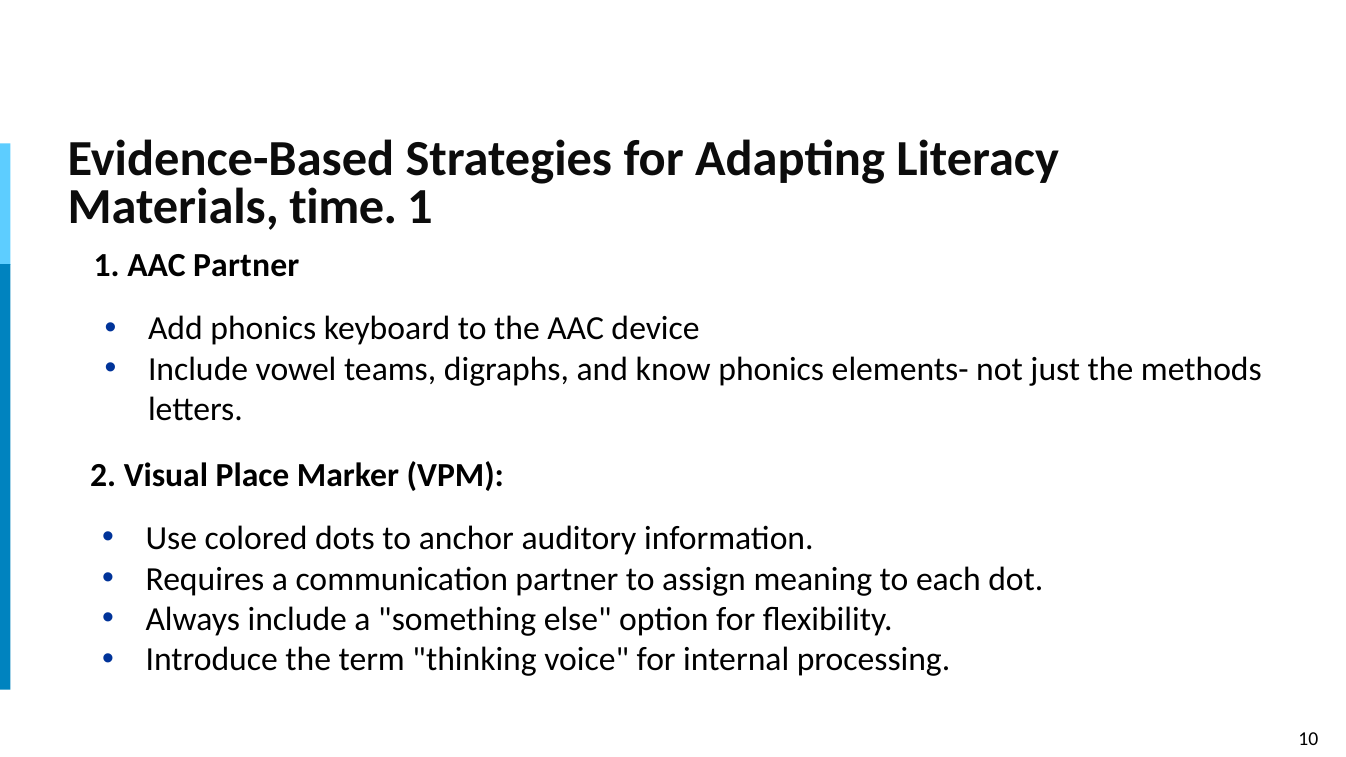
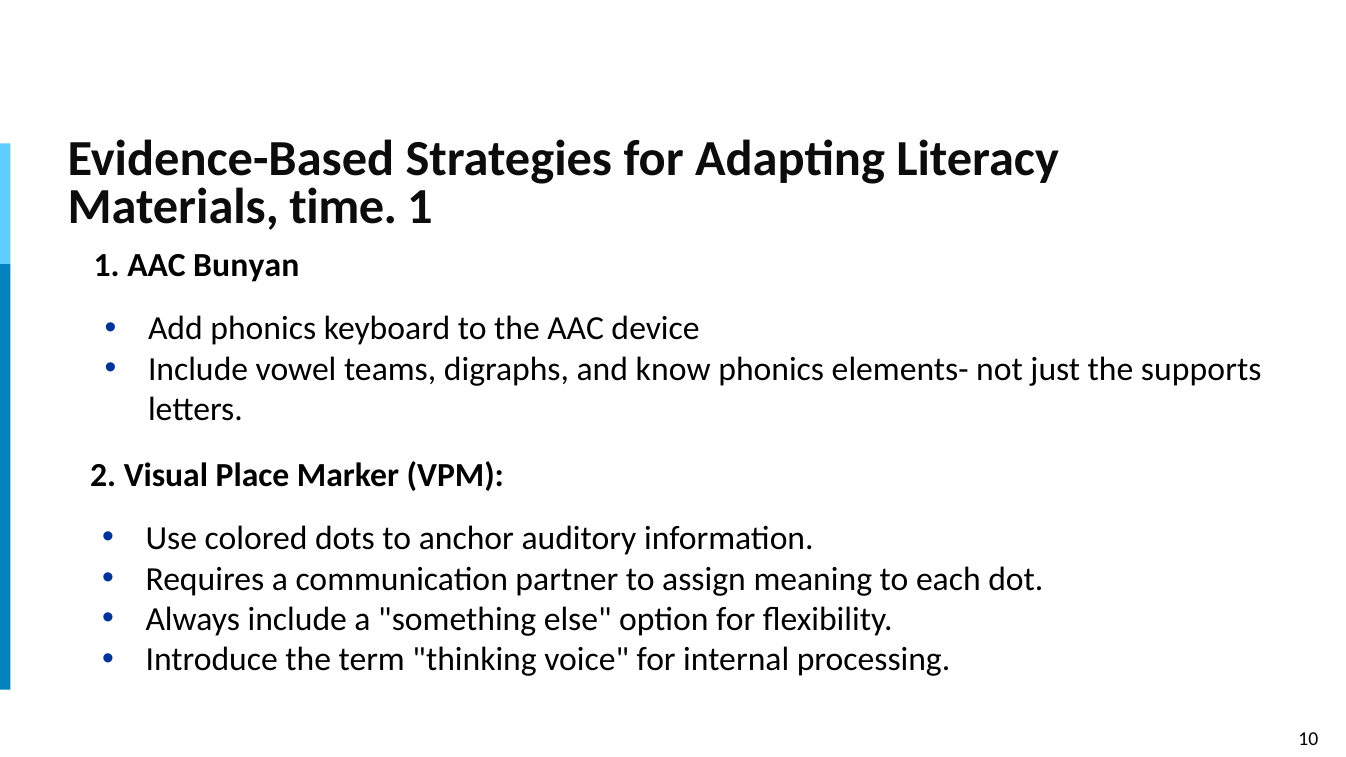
AAC Partner: Partner -> Bunyan
methods: methods -> supports
